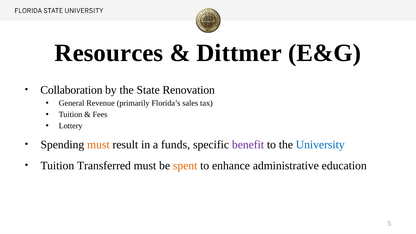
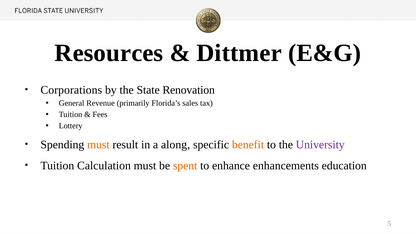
Collaboration: Collaboration -> Corporations
funds: funds -> along
benefit colour: purple -> orange
University colour: blue -> purple
Transferred: Transferred -> Calculation
administrative: administrative -> enhancements
